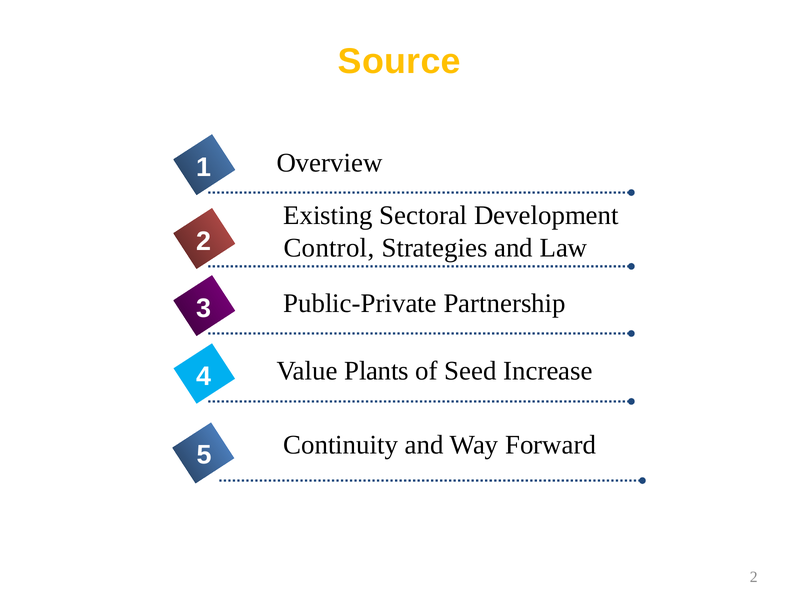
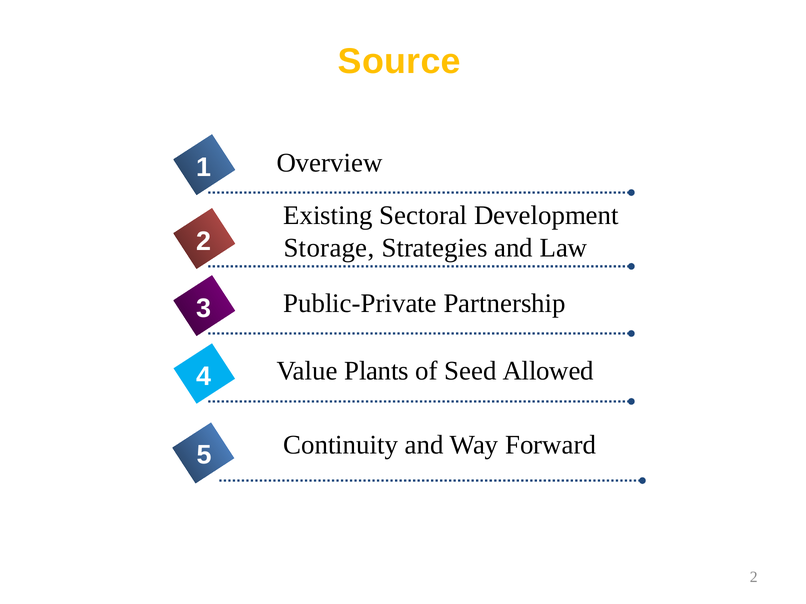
Control: Control -> Storage
Increase: Increase -> Allowed
